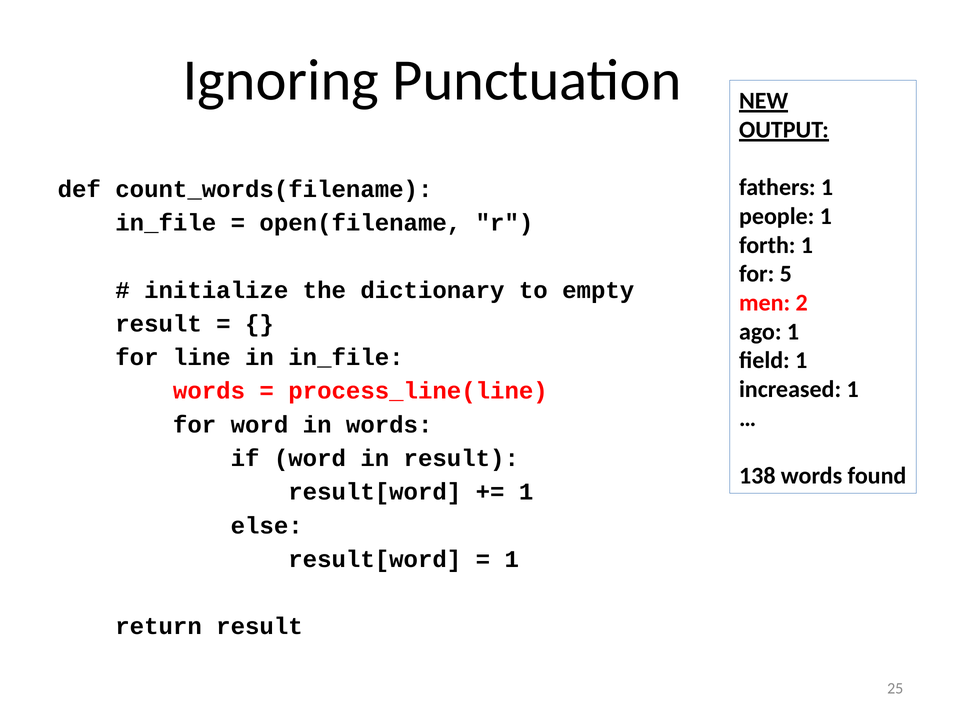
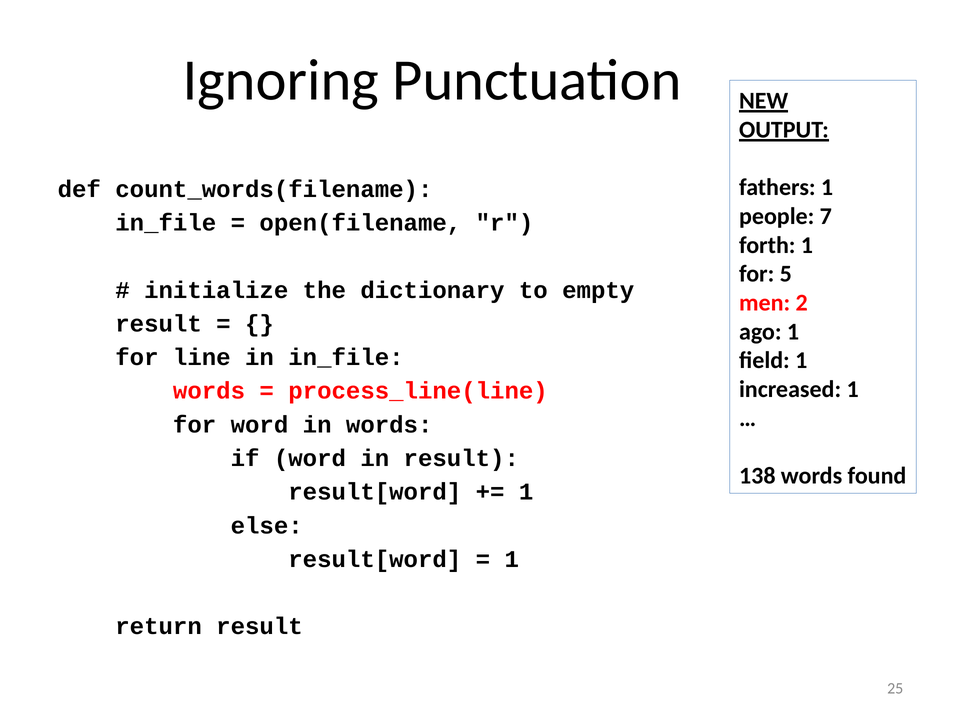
people 1: 1 -> 7
